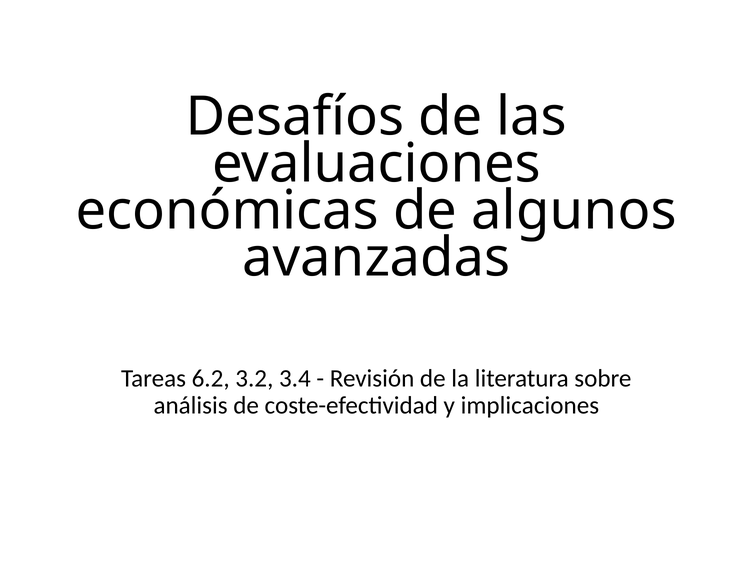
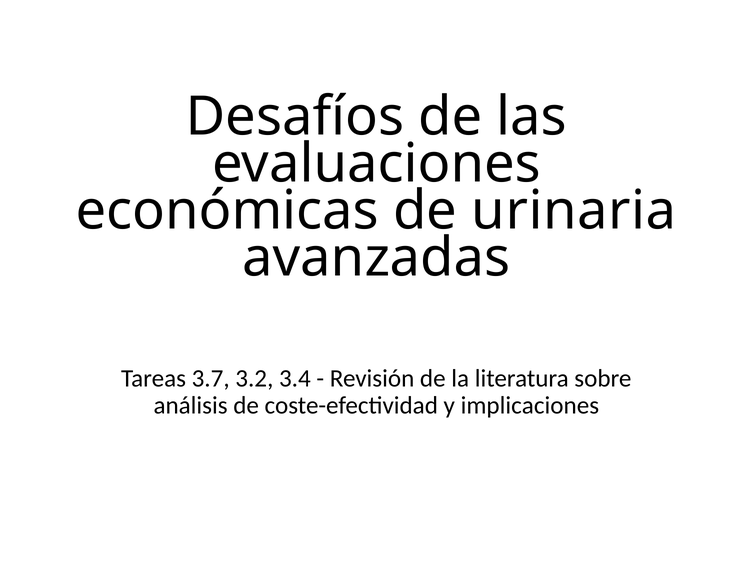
algunos: algunos -> urinaria
6.2: 6.2 -> 3.7
